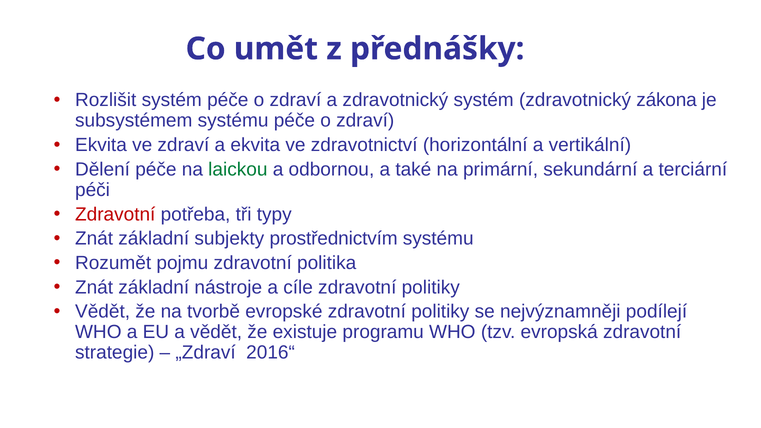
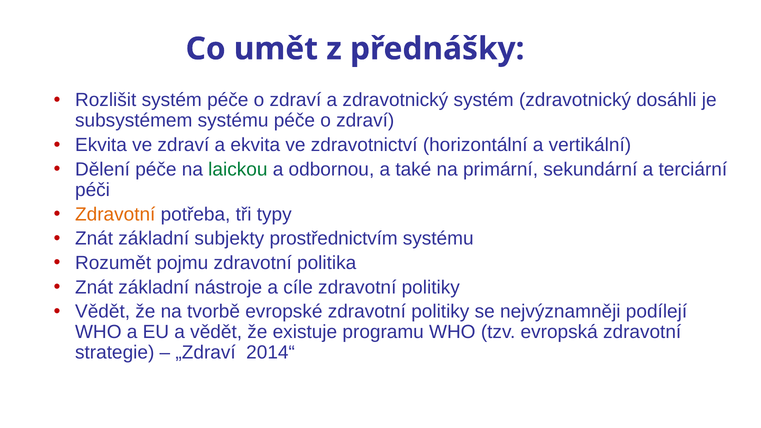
zákona: zákona -> dosáhli
Zdravotní at (115, 214) colour: red -> orange
2016“: 2016“ -> 2014“
